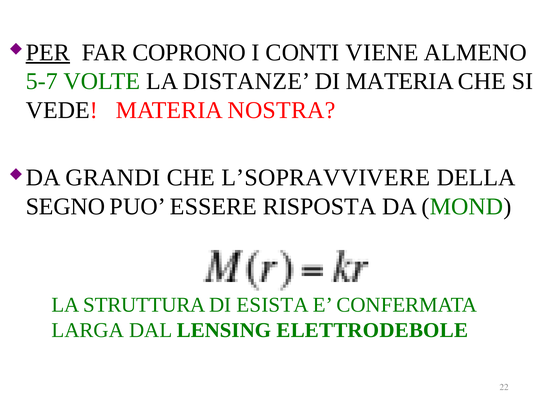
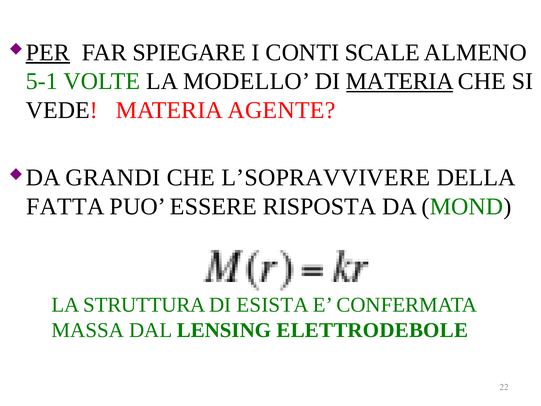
COPRONO: COPRONO -> SPIEGARE
VIENE: VIENE -> SCALE
5-7: 5-7 -> 5-1
DISTANZE: DISTANZE -> MODELLO
MATERIA at (400, 81) underline: none -> present
NOSTRA: NOSTRA -> AGENTE
SEGNO: SEGNO -> FATTA
LARGA: LARGA -> MASSA
